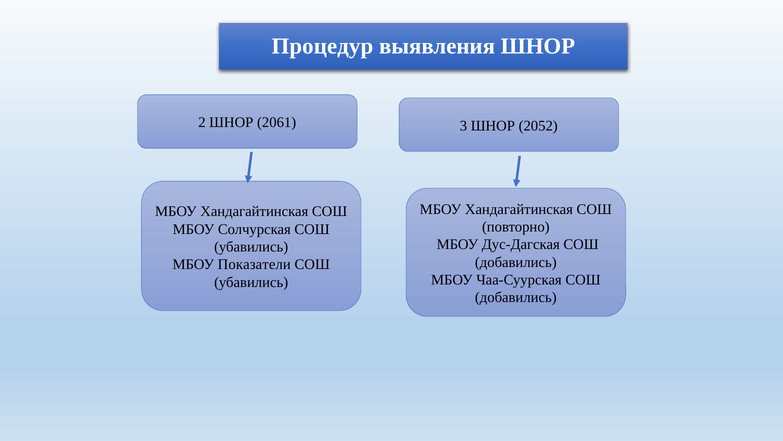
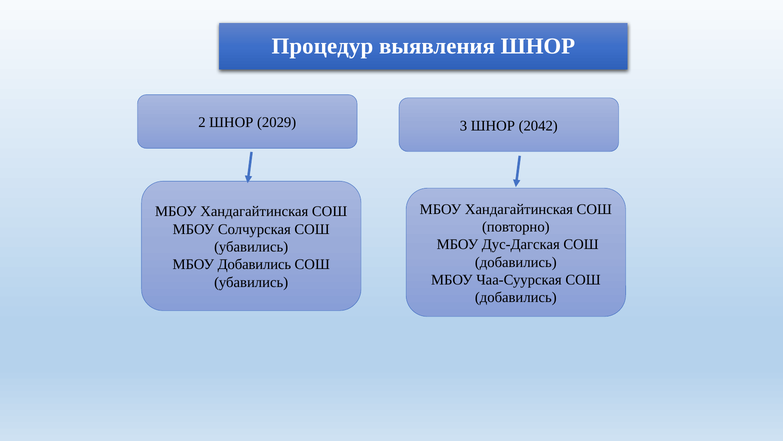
2061: 2061 -> 2029
2052: 2052 -> 2042
МБОУ Показатели: Показатели -> Добавились
